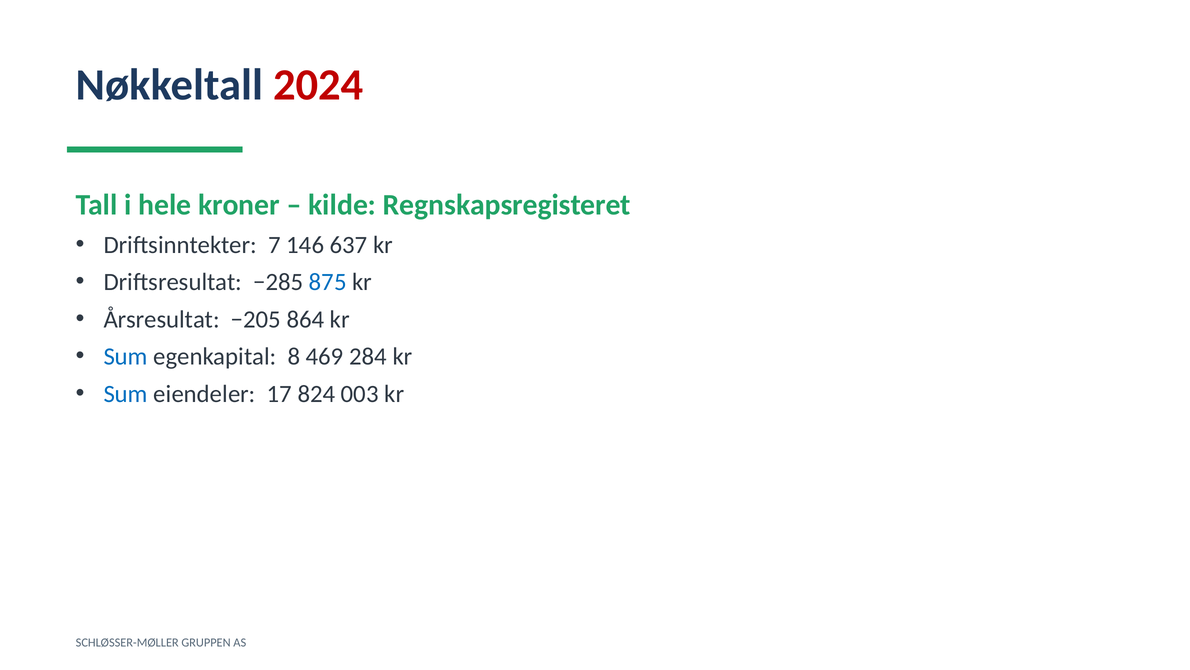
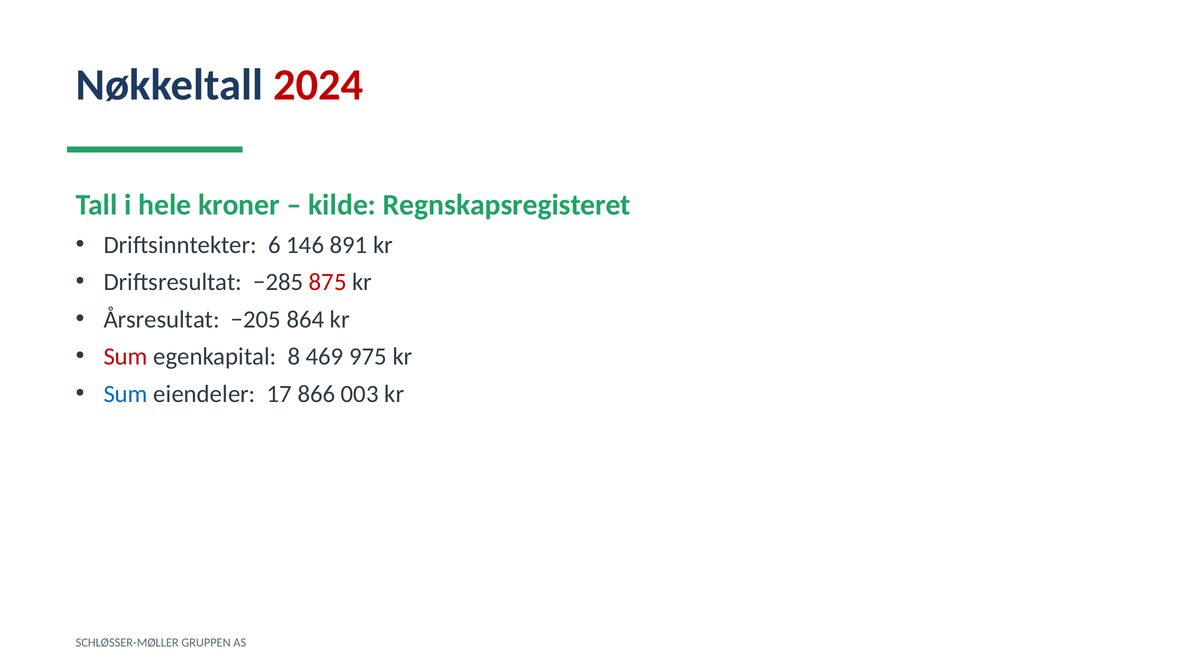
7: 7 -> 6
637: 637 -> 891
875 colour: blue -> red
Sum at (126, 356) colour: blue -> red
284: 284 -> 975
824: 824 -> 866
